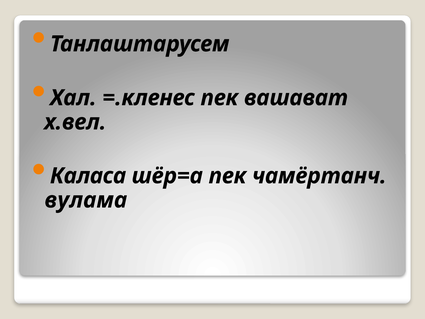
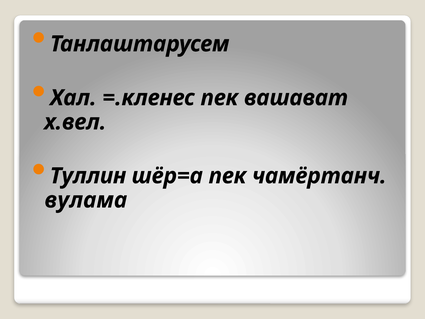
Каласа: Каласа -> Туллин
